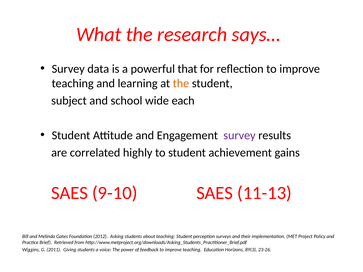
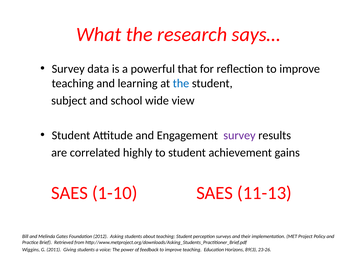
the at (181, 83) colour: orange -> blue
each: each -> view
9-10: 9-10 -> 1-10
